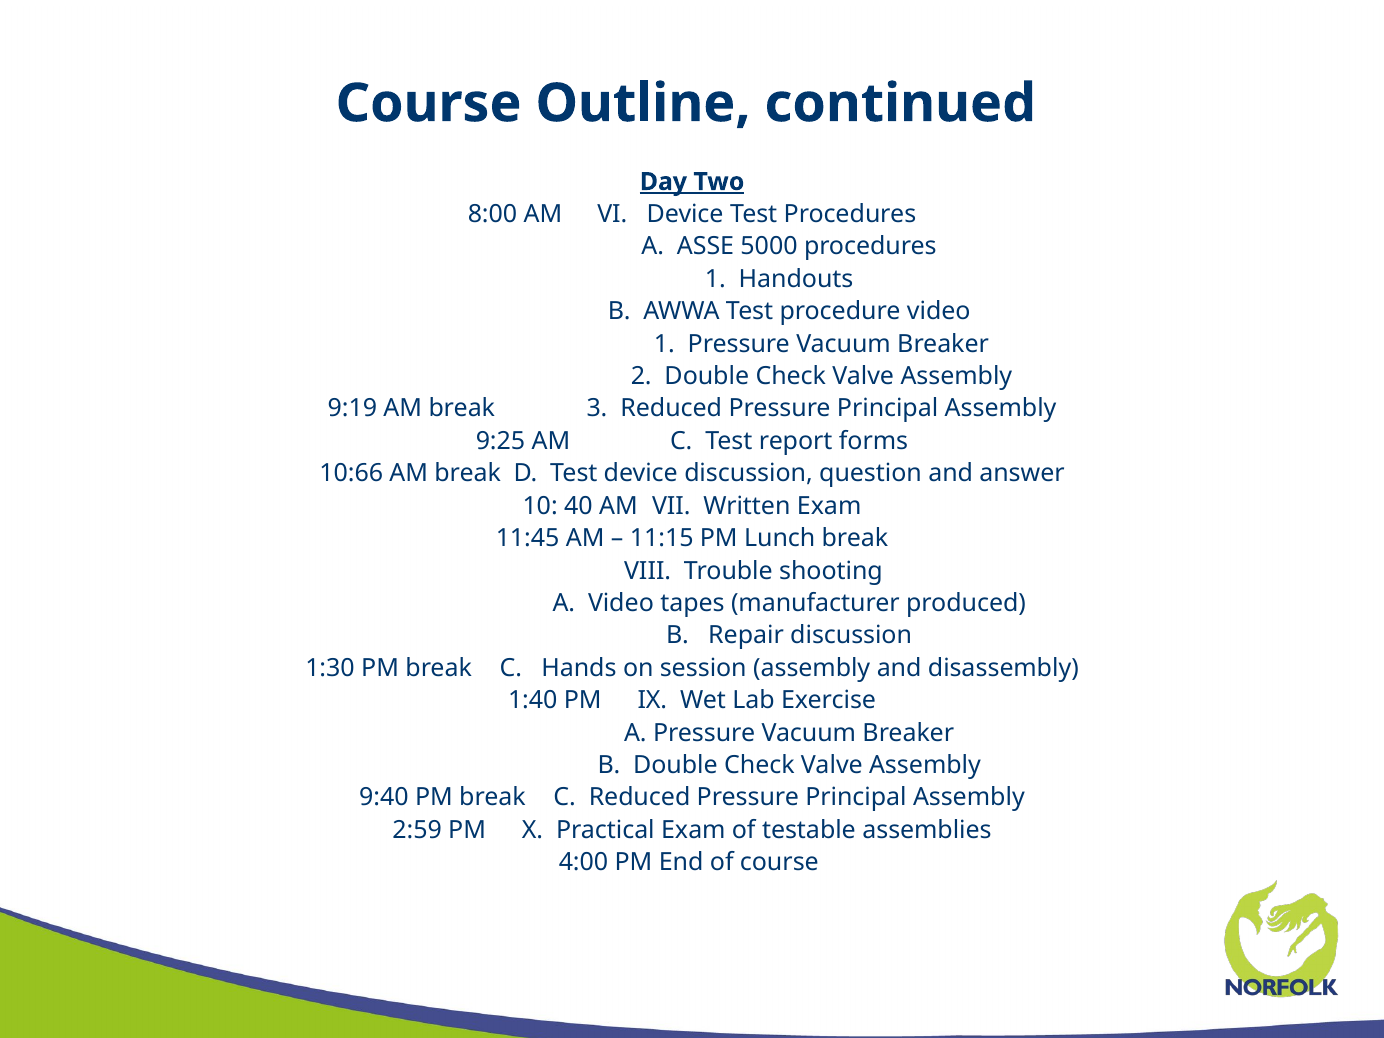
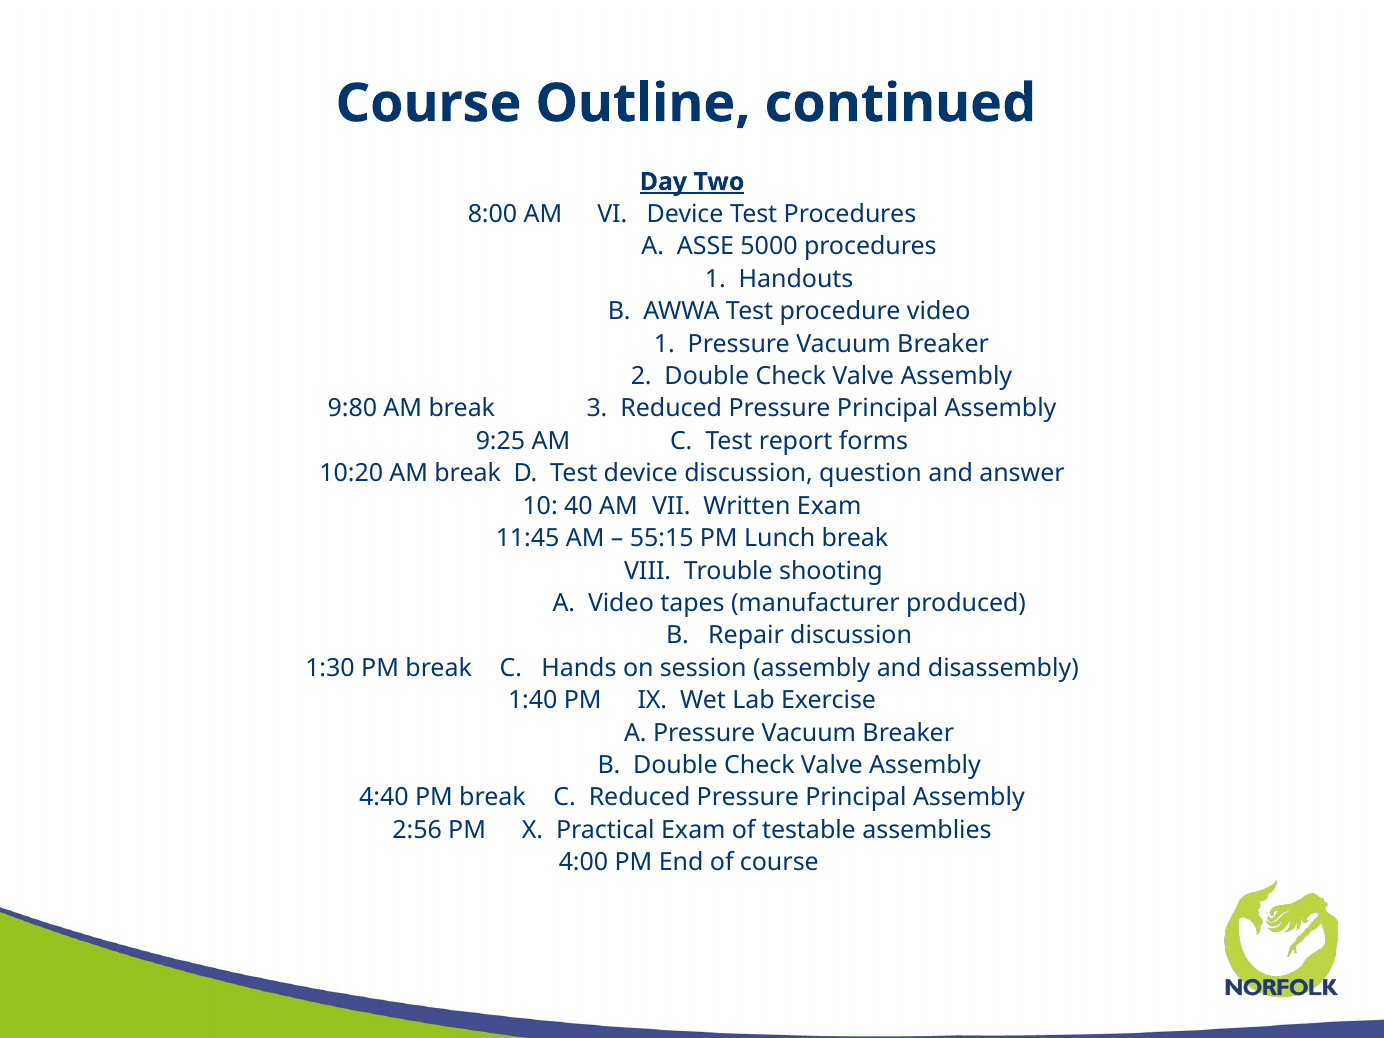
9:19: 9:19 -> 9:80
10:66: 10:66 -> 10:20
11:15: 11:15 -> 55:15
9:40: 9:40 -> 4:40
2:59: 2:59 -> 2:56
